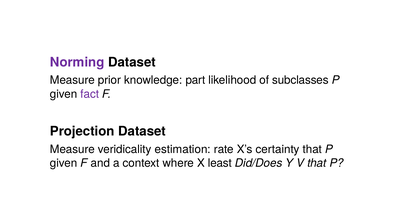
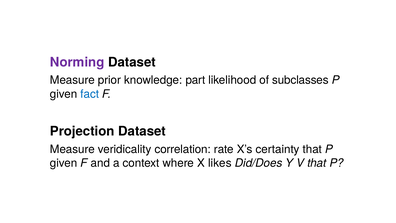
fact colour: purple -> blue
estimation: estimation -> correlation
least: least -> likes
